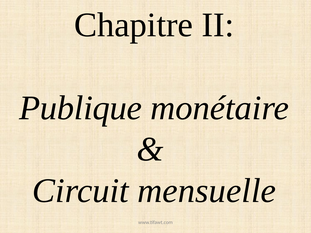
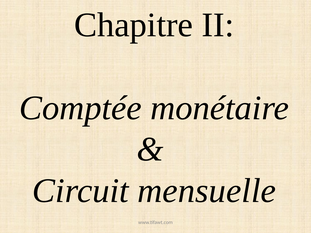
Publique: Publique -> Comptée
